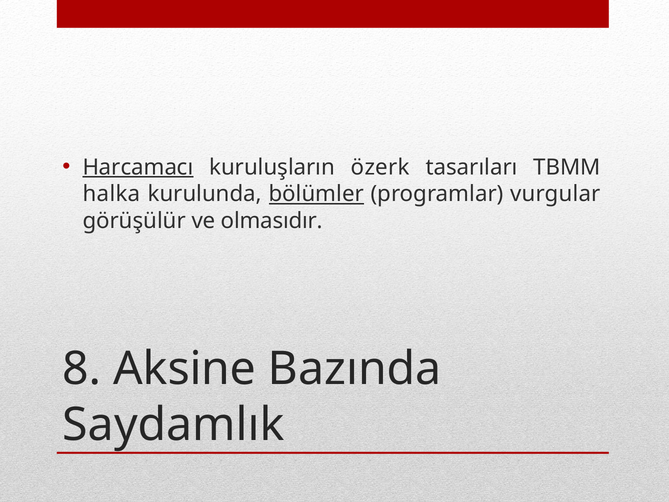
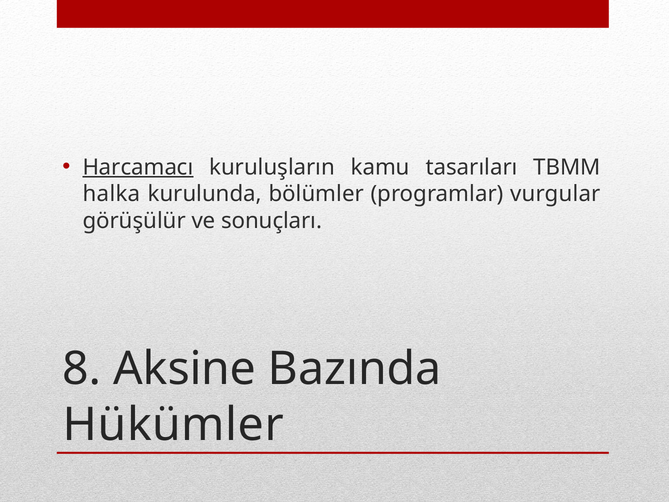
özerk: özerk -> kamu
bölümler underline: present -> none
olmasıdır: olmasıdır -> sonuçları
Saydamlık: Saydamlık -> Hükümler
